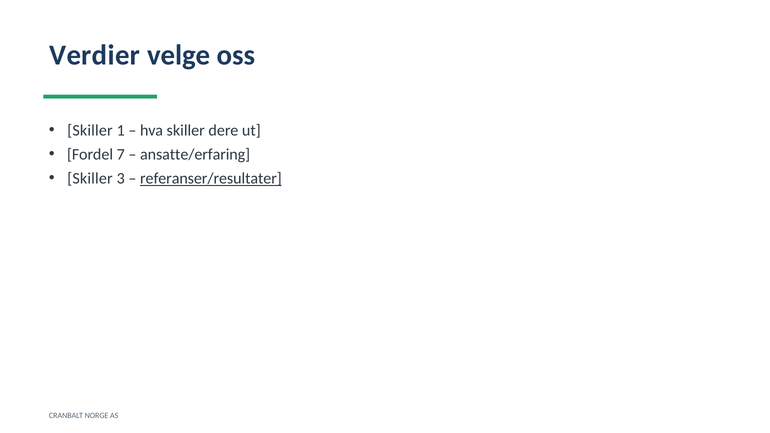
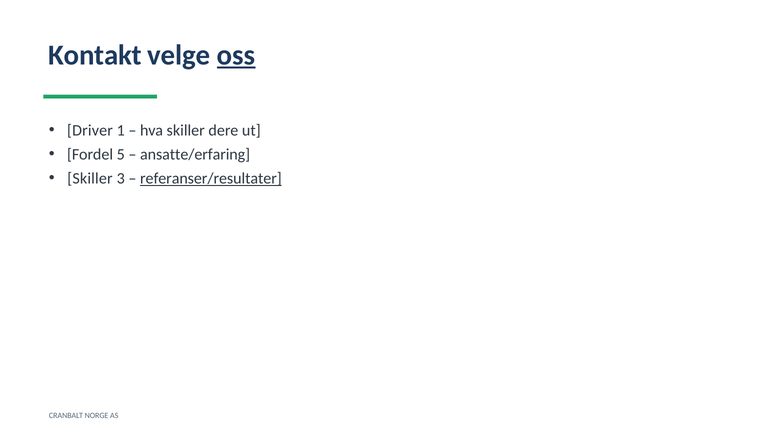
Verdier: Verdier -> Kontakt
oss underline: none -> present
Skiller at (90, 130): Skiller -> Driver
7: 7 -> 5
